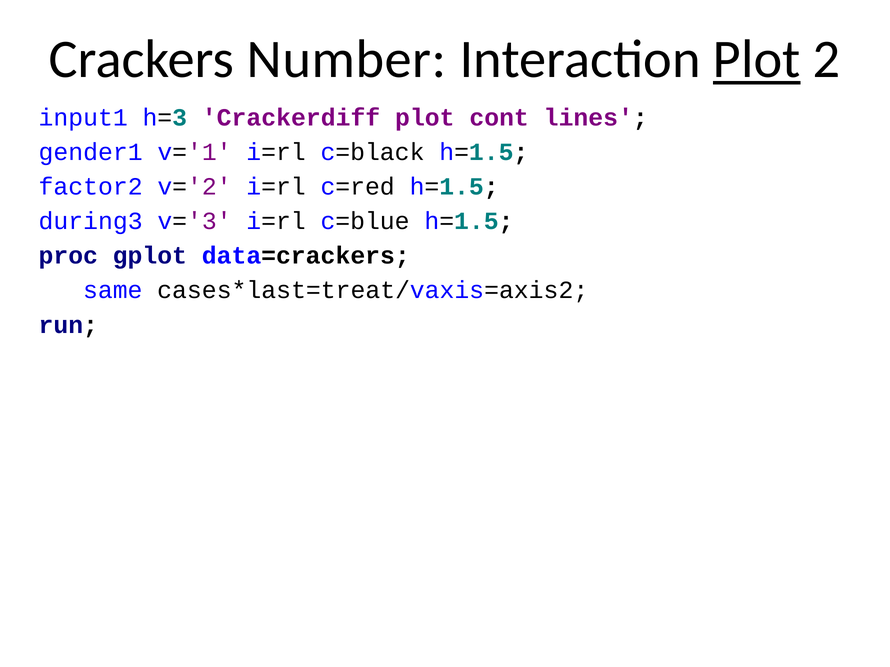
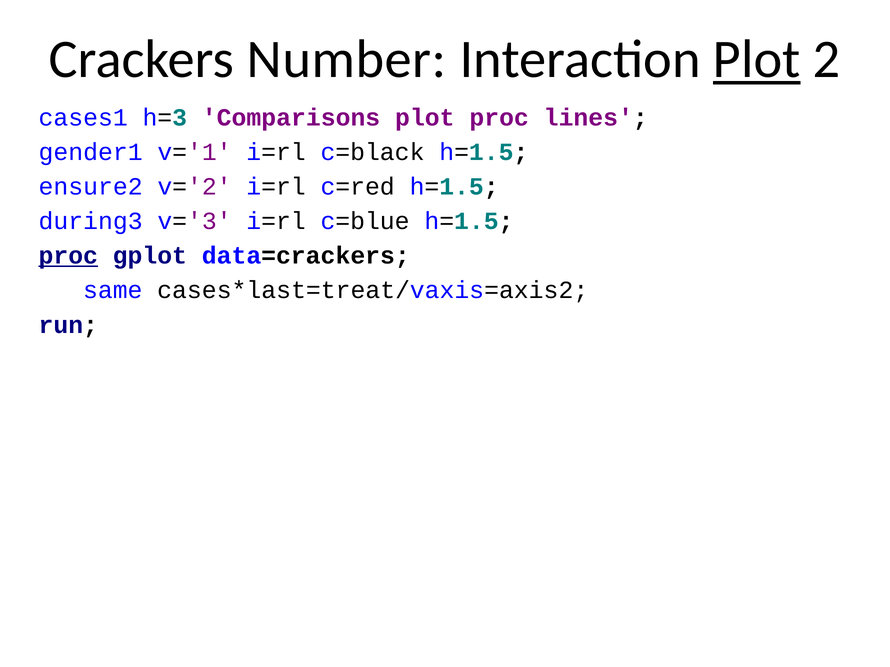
input1: input1 -> cases1
Crackerdiff: Crackerdiff -> Comparisons
plot cont: cont -> proc
factor2: factor2 -> ensure2
proc at (68, 256) underline: none -> present
